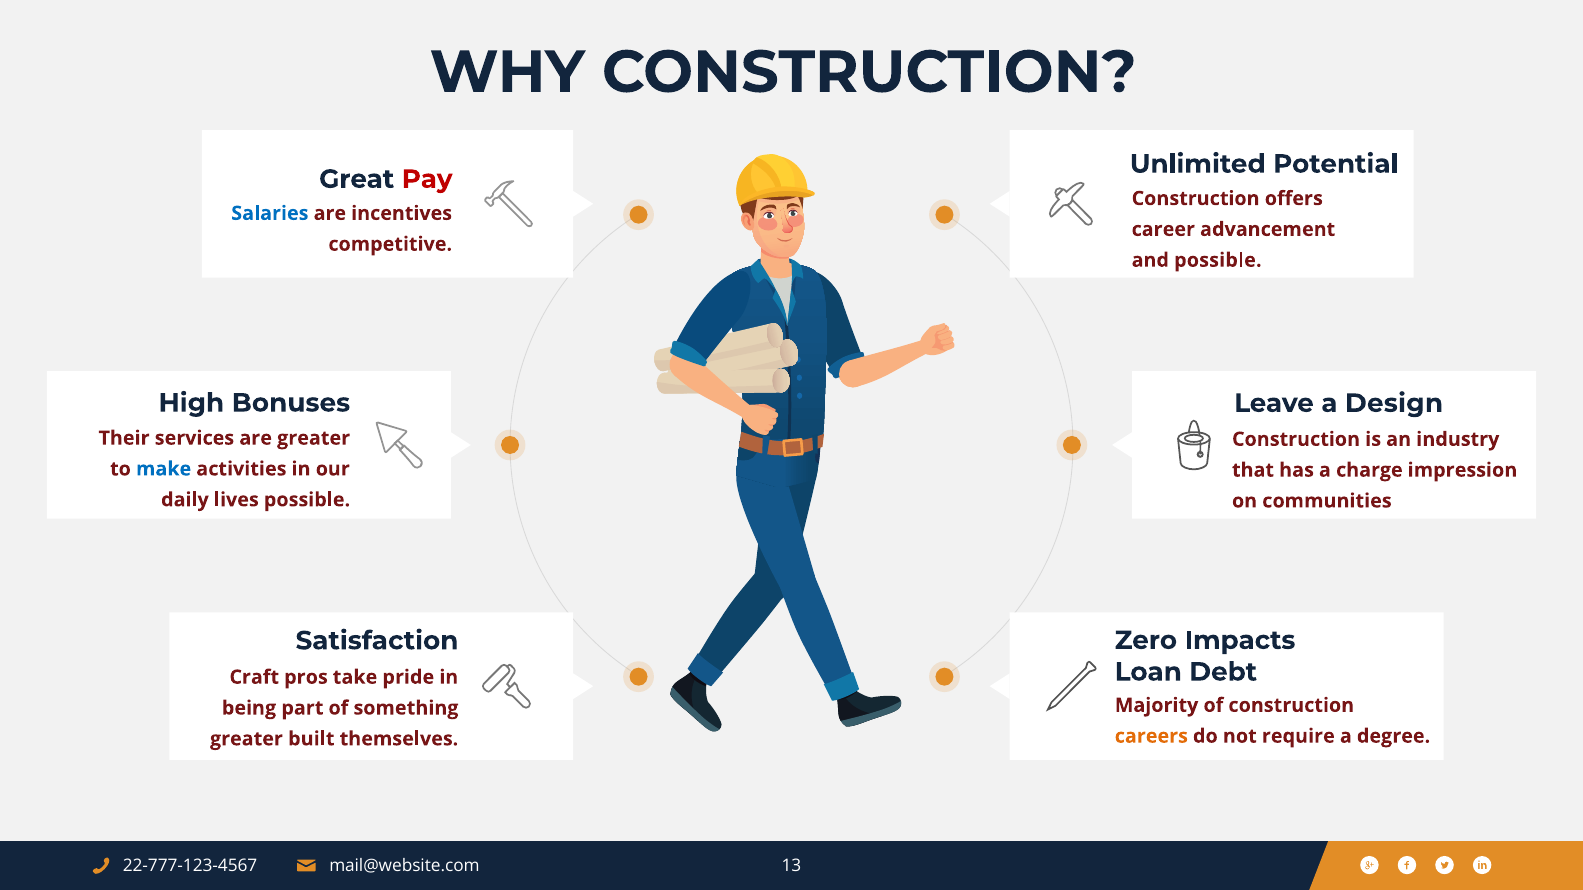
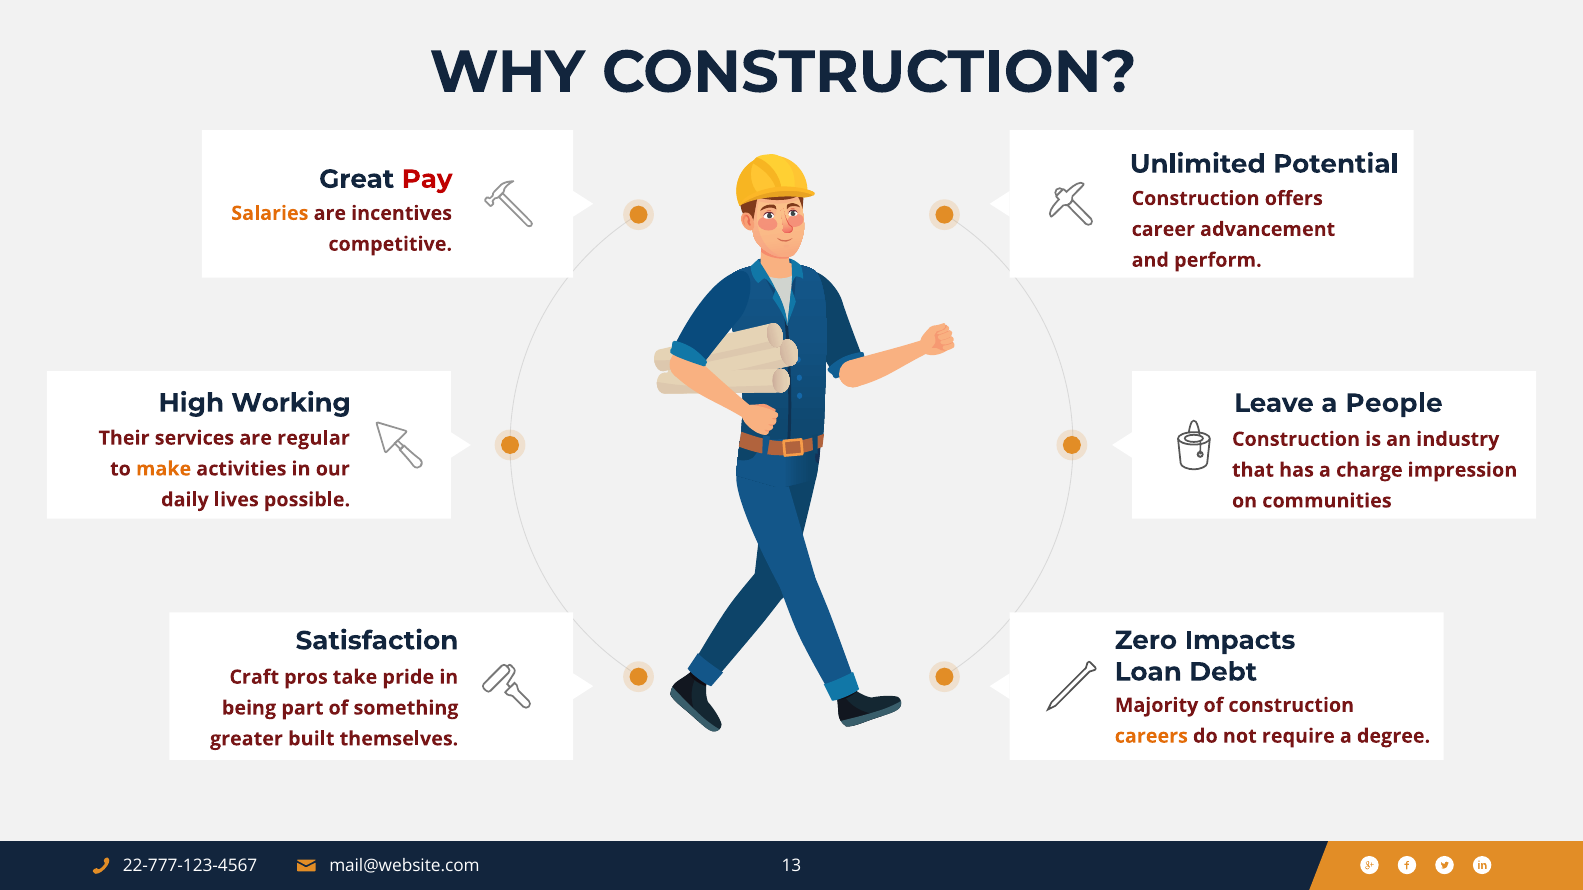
Salaries colour: blue -> orange
and possible: possible -> perform
Bonuses: Bonuses -> Working
Design: Design -> People
are greater: greater -> regular
make colour: blue -> orange
